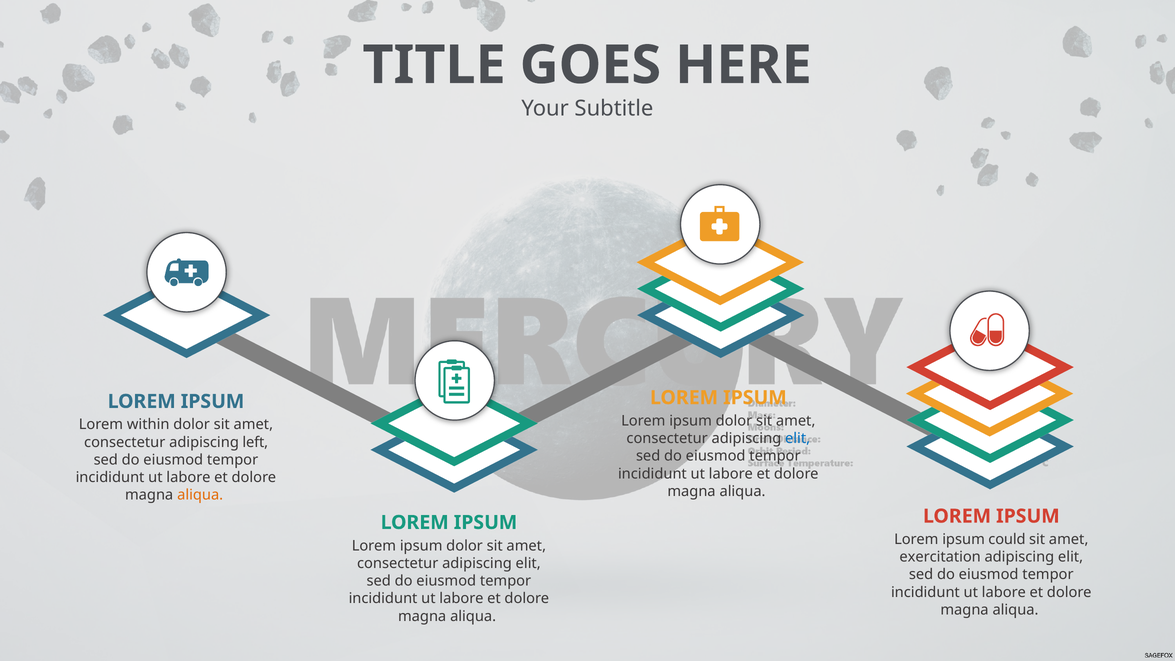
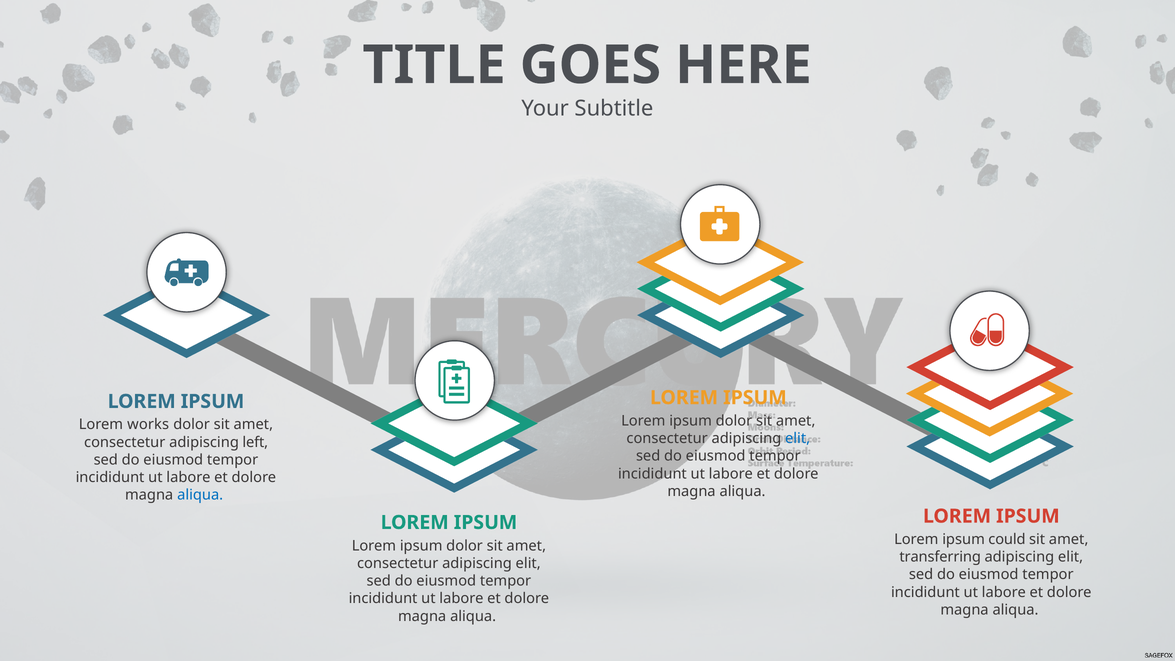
within: within -> works
aliqua at (200, 495) colour: orange -> blue
exercitation: exercitation -> transferring
